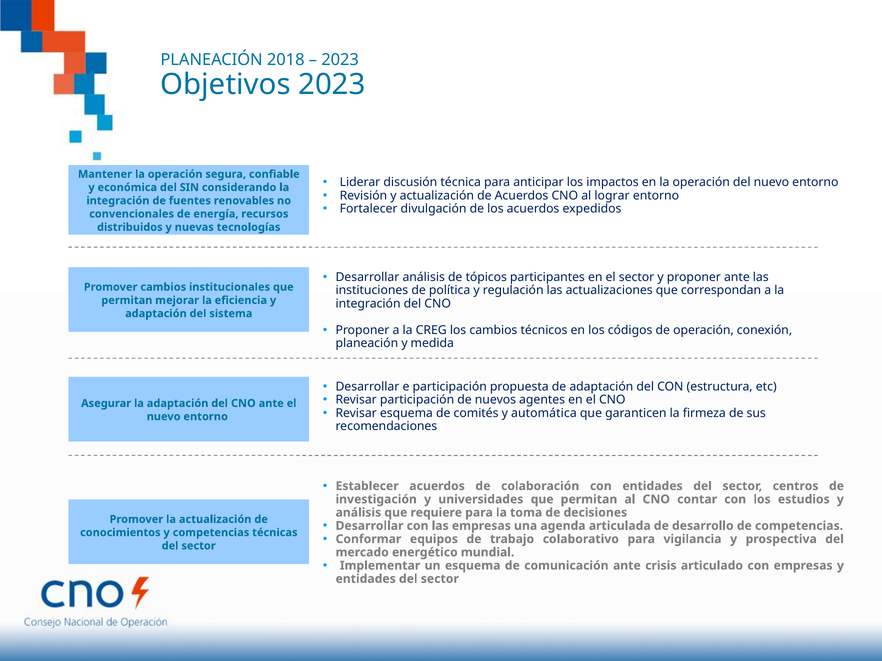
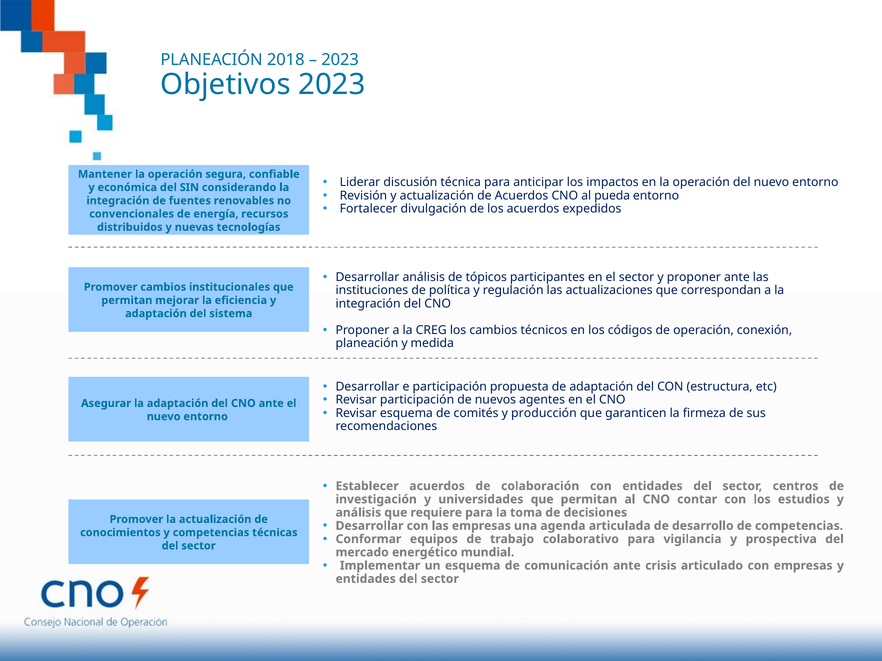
lograr: lograr -> pueda
automática: automática -> producción
